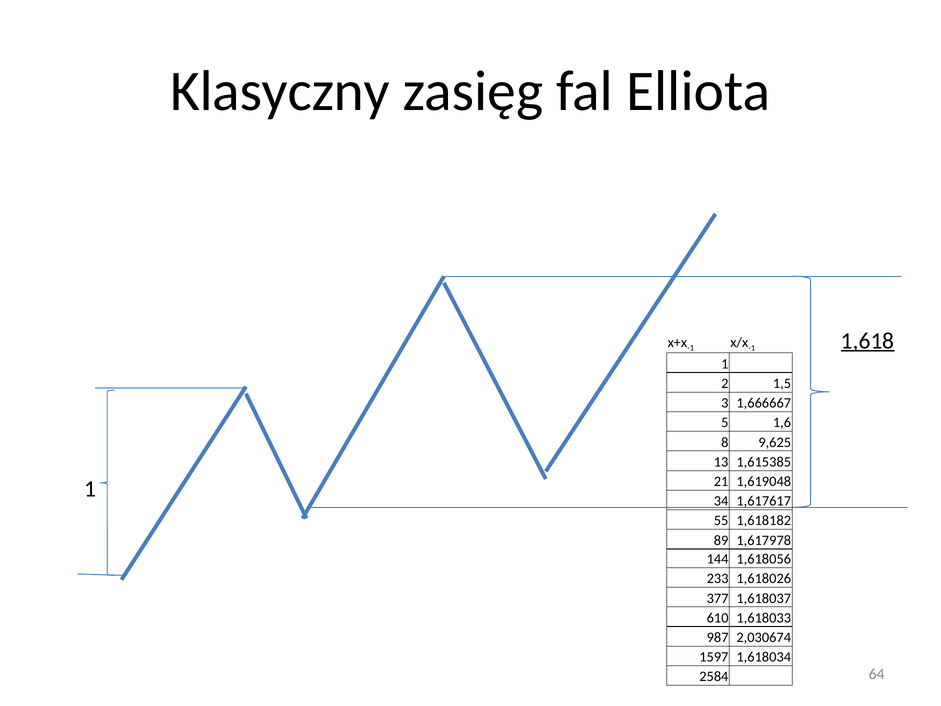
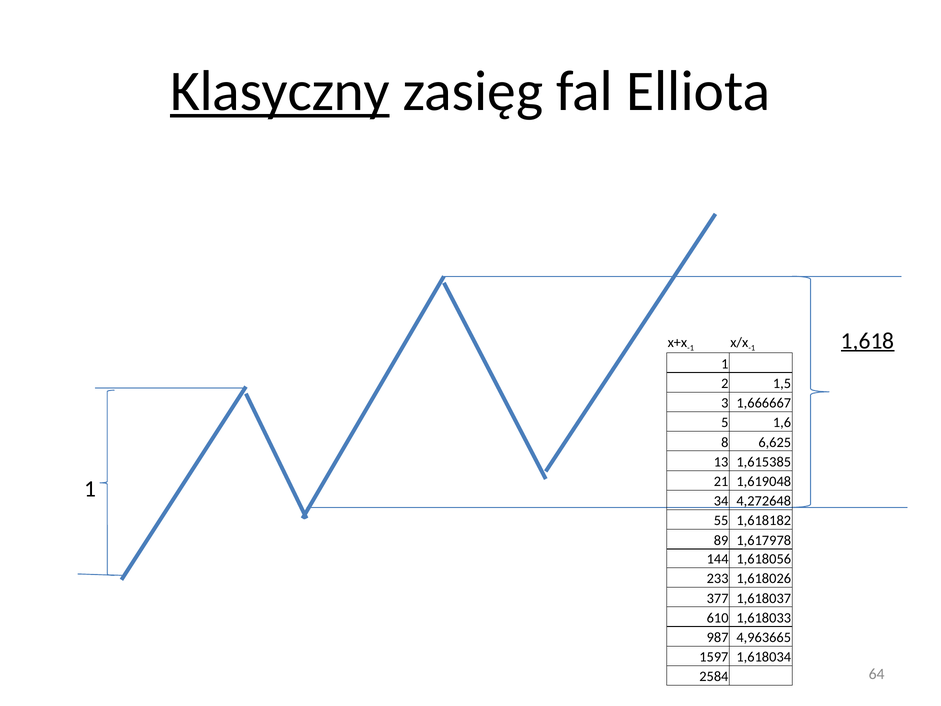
Klasyczny underline: none -> present
9,625: 9,625 -> 6,625
1,617617: 1,617617 -> 4,272648
2,030674: 2,030674 -> 4,963665
